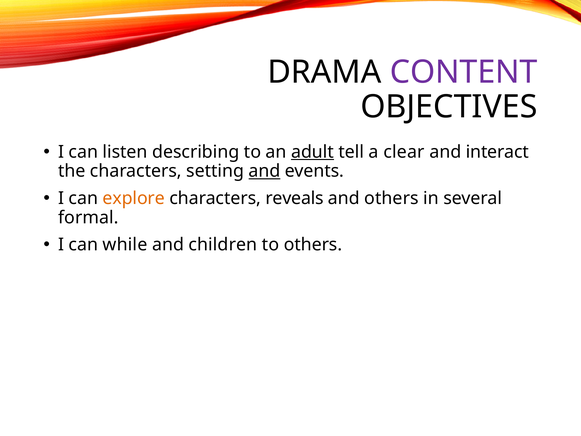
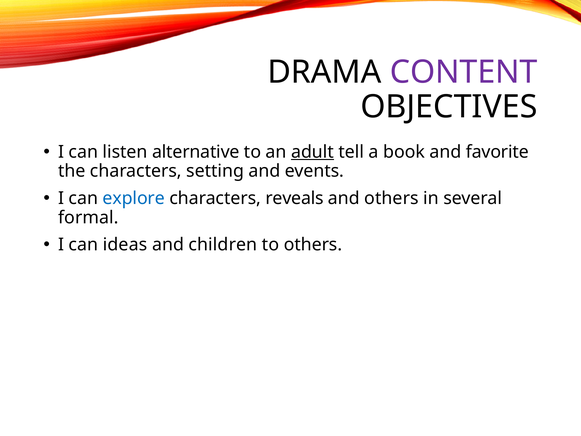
describing: describing -> alternative
clear: clear -> book
interact: interact -> favorite
and at (264, 171) underline: present -> none
explore colour: orange -> blue
while: while -> ideas
